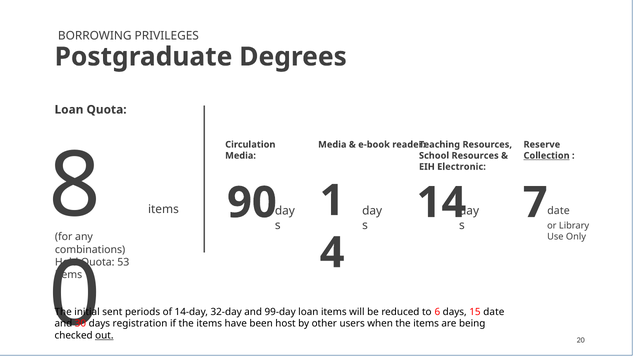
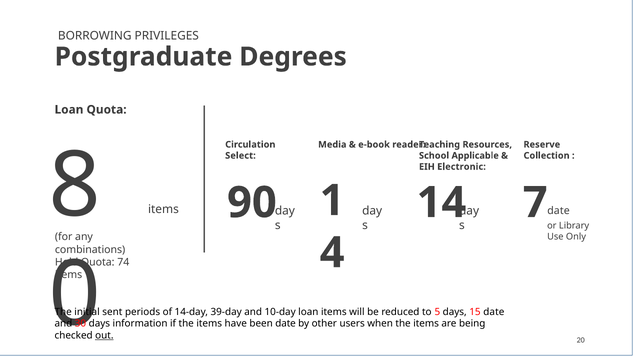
Media at (241, 156): Media -> Select
School Resources: Resources -> Applicable
Collection underline: present -> none
53: 53 -> 74
32-day: 32-day -> 39-day
99-day: 99-day -> 10-day
6: 6 -> 5
registration: registration -> information
been host: host -> date
